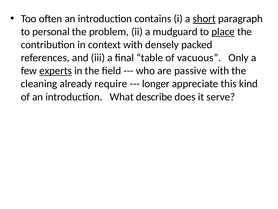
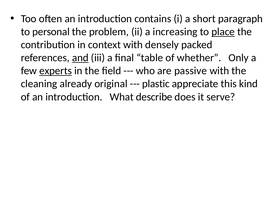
short underline: present -> none
mudguard: mudguard -> increasing
and underline: none -> present
vacuous: vacuous -> whether
require: require -> original
longer: longer -> plastic
